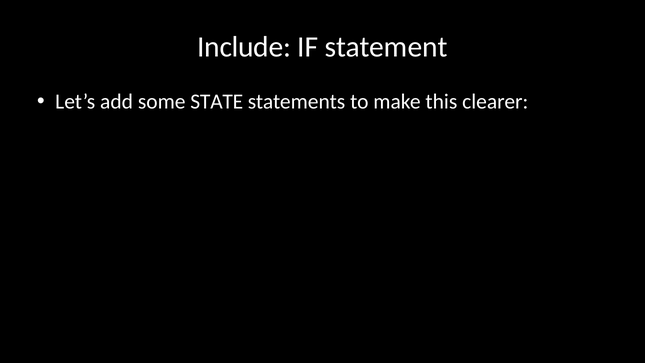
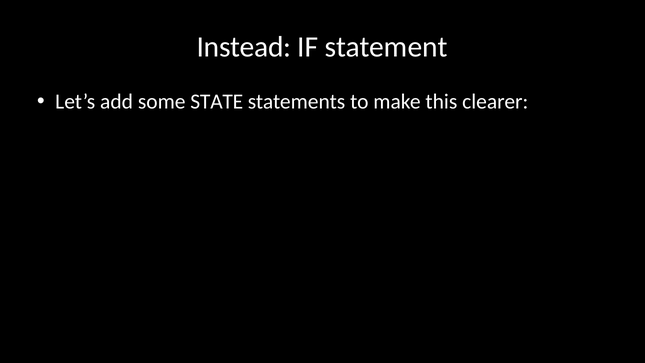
Include: Include -> Instead
